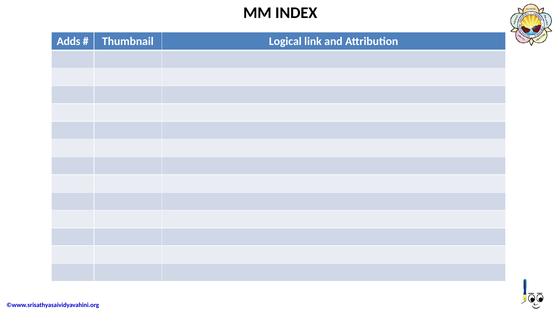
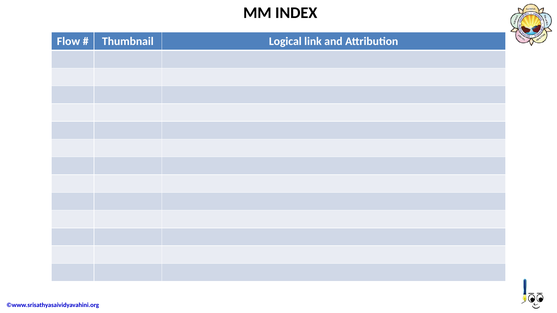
Adds: Adds -> Flow
